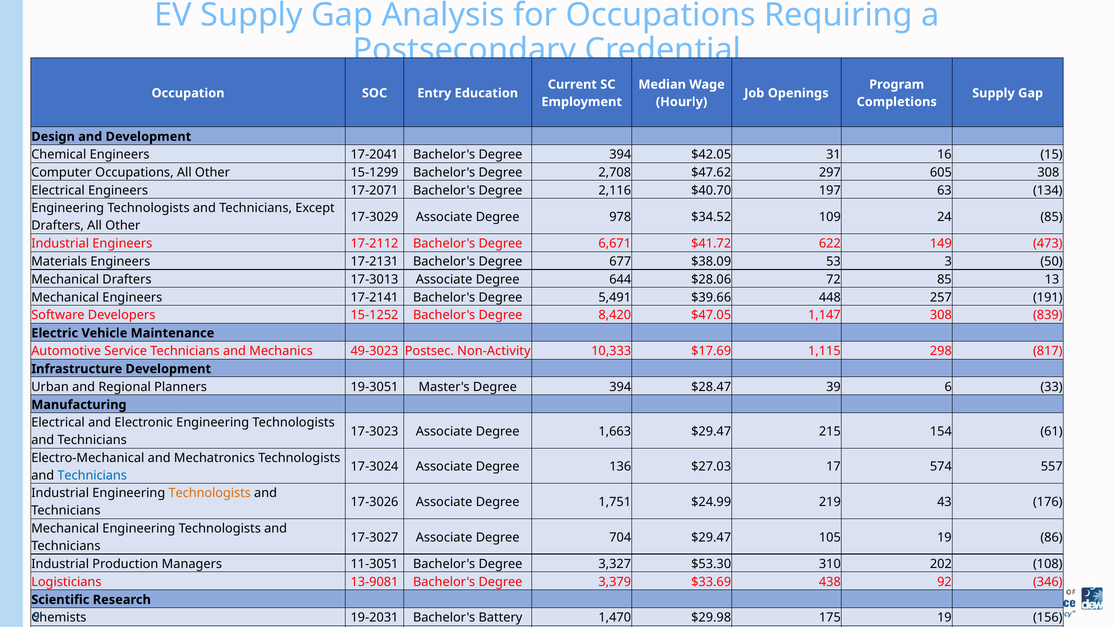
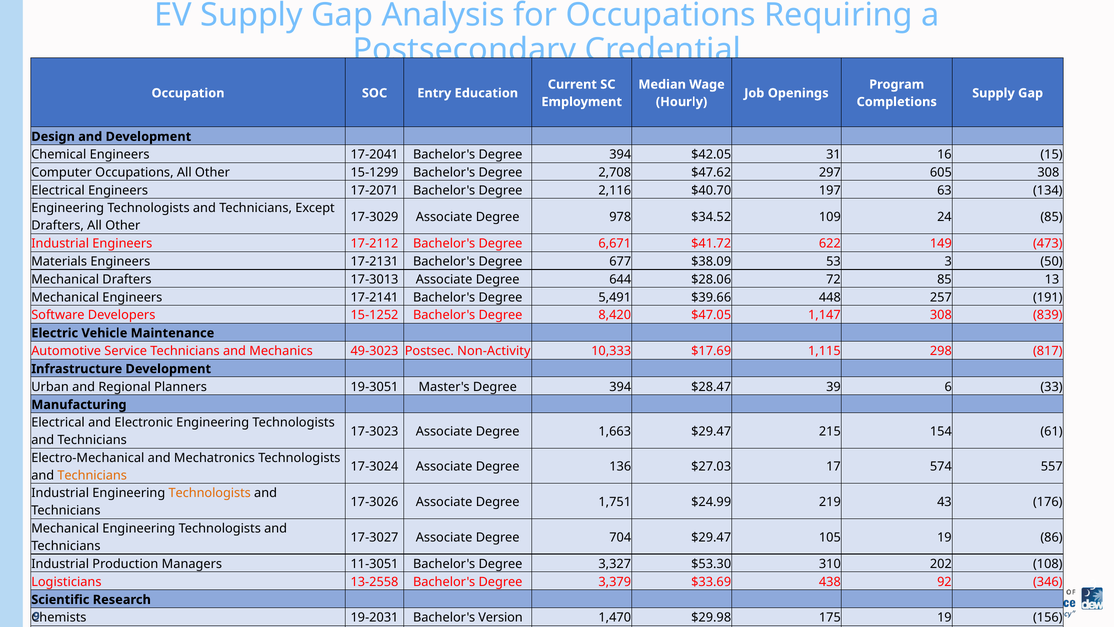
Technicians at (92, 475) colour: blue -> orange
13-9081: 13-9081 -> 13-2558
Battery: Battery -> Version
